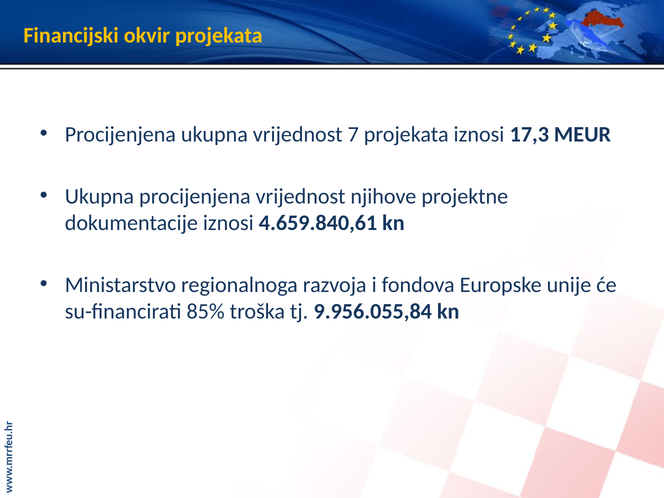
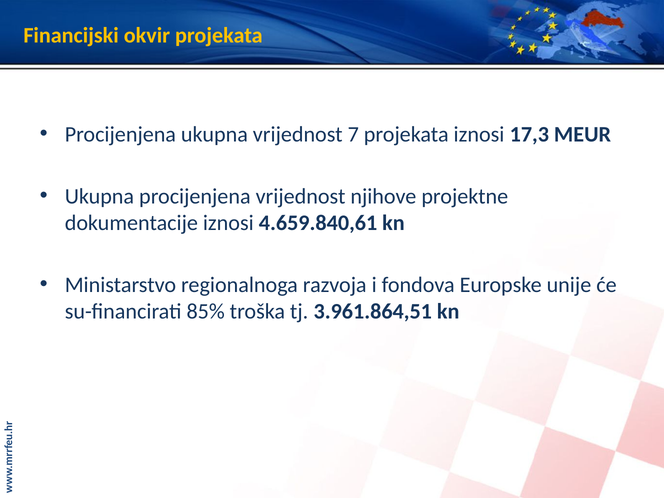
9.956.055,84: 9.956.055,84 -> 3.961.864,51
